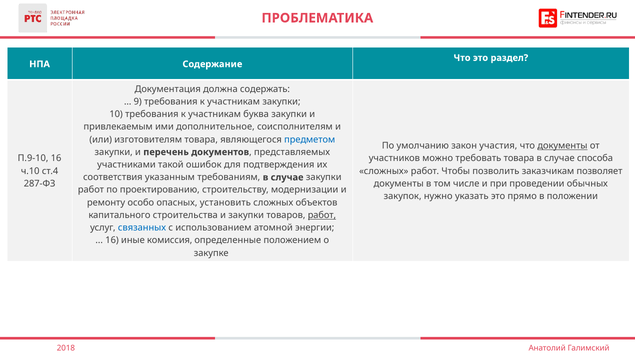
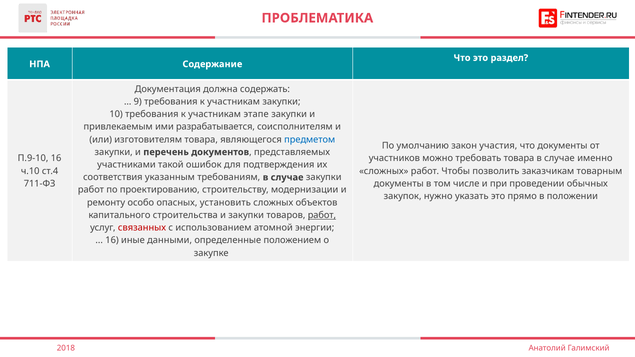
буква: буква -> этапе
дополнительное: дополнительное -> разрабатывается
документы at (562, 146) underline: present -> none
способа: способа -> именно
позволяет: позволяет -> товарным
287-ФЗ: 287-ФЗ -> 711-ФЗ
связанных colour: blue -> red
комиссия: комиссия -> данными
